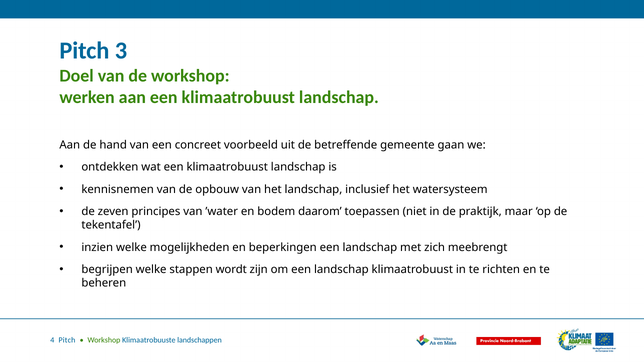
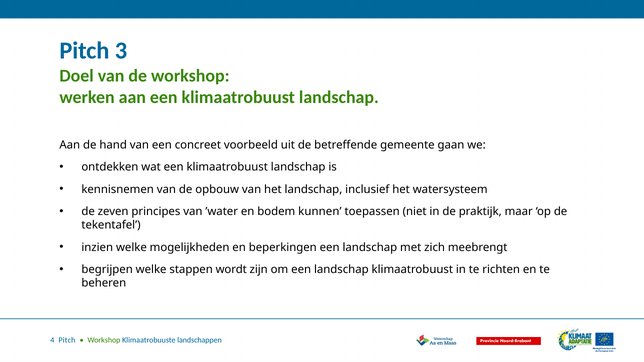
daarom: daarom -> kunnen
